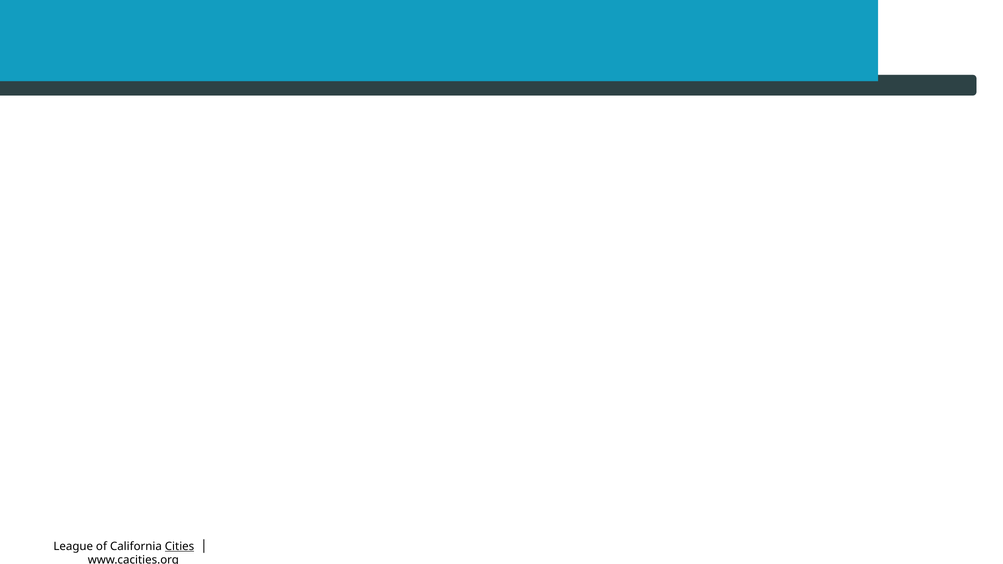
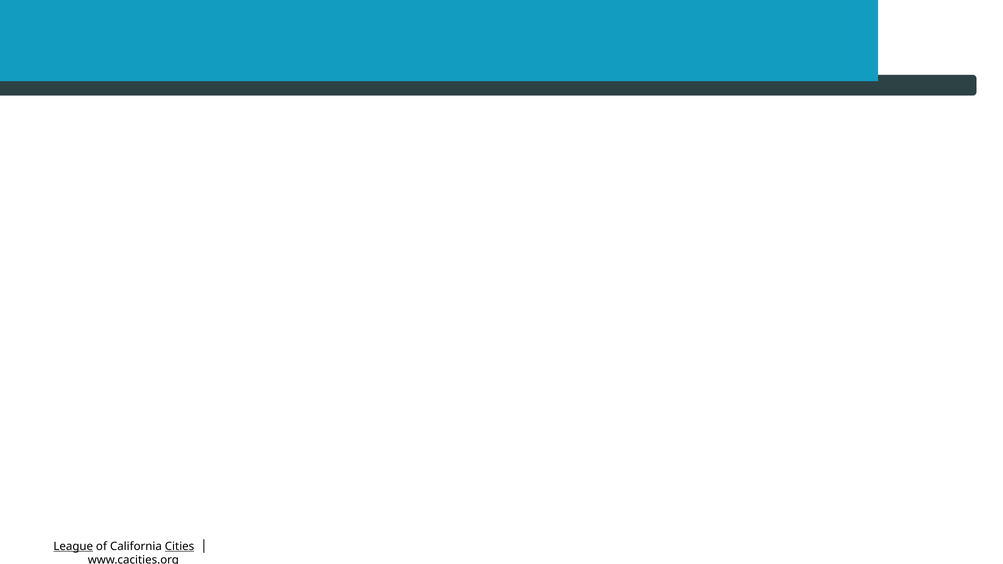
League underline: none -> present
